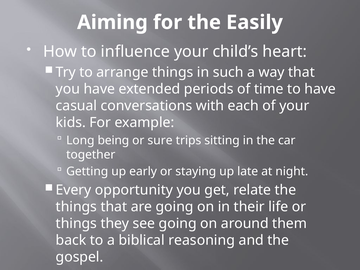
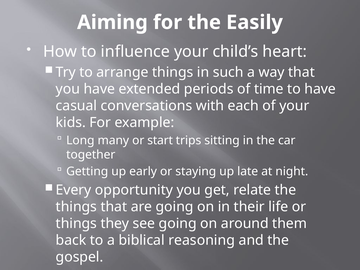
being: being -> many
sure: sure -> start
